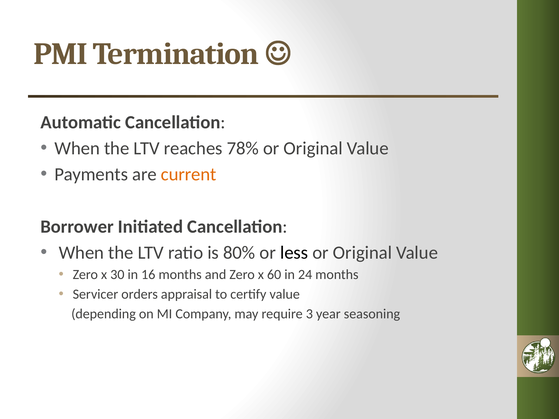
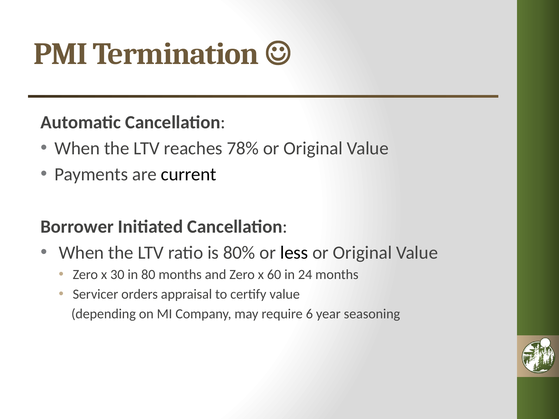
current colour: orange -> black
16: 16 -> 80
3: 3 -> 6
